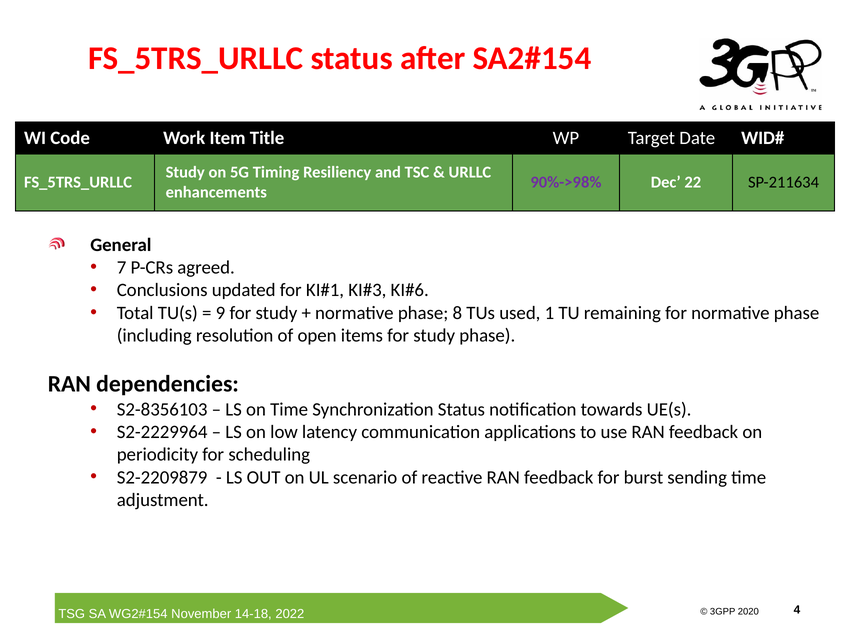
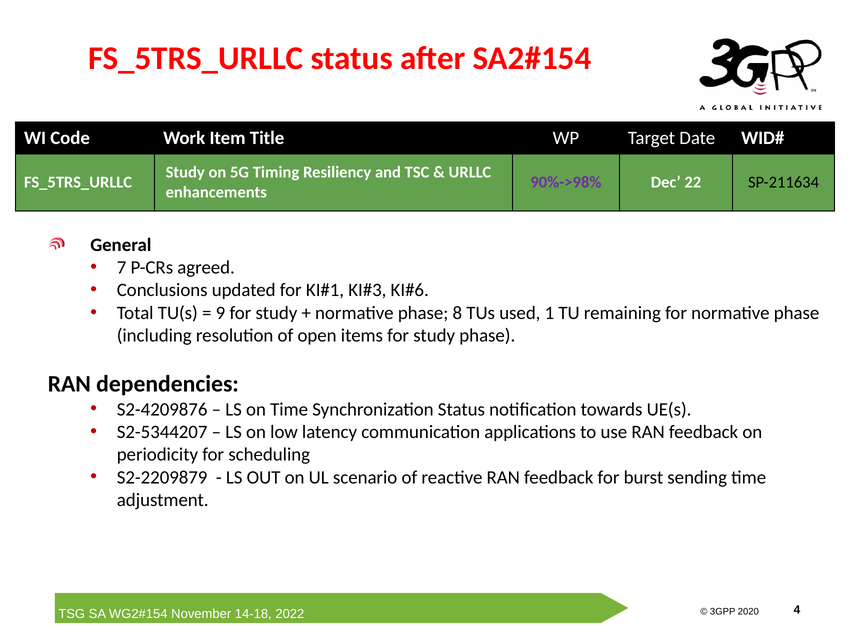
S2-8356103: S2-8356103 -> S2-4209876
S2-2229964: S2-2229964 -> S2-5344207
